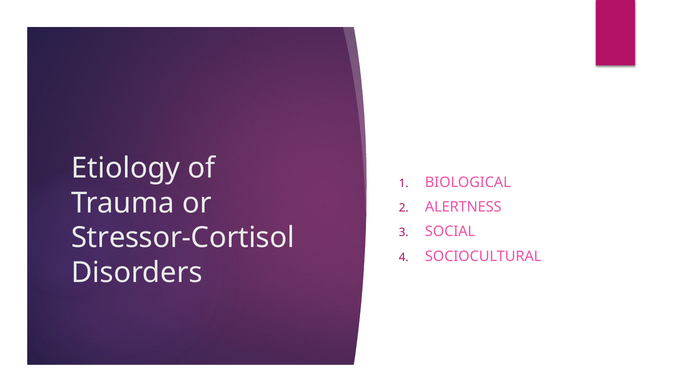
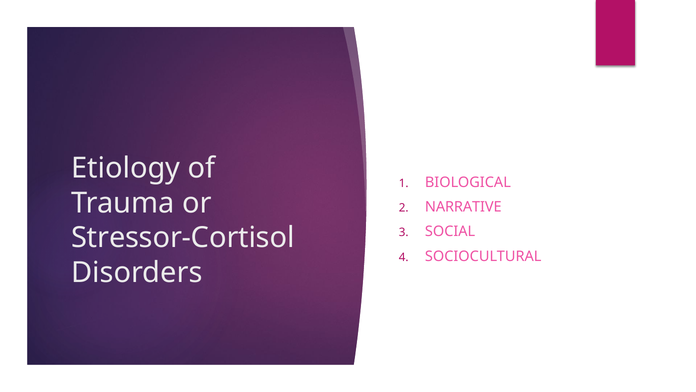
ALERTNESS: ALERTNESS -> NARRATIVE
